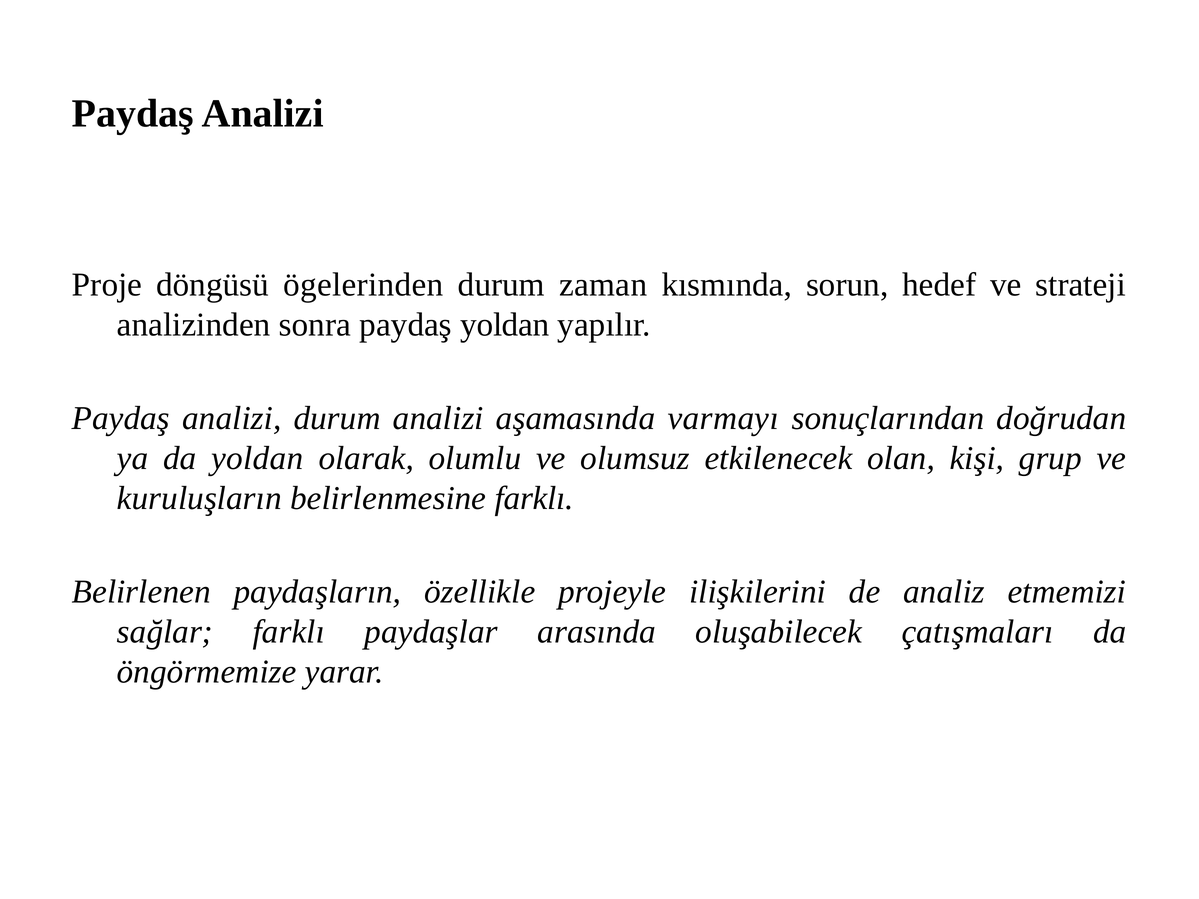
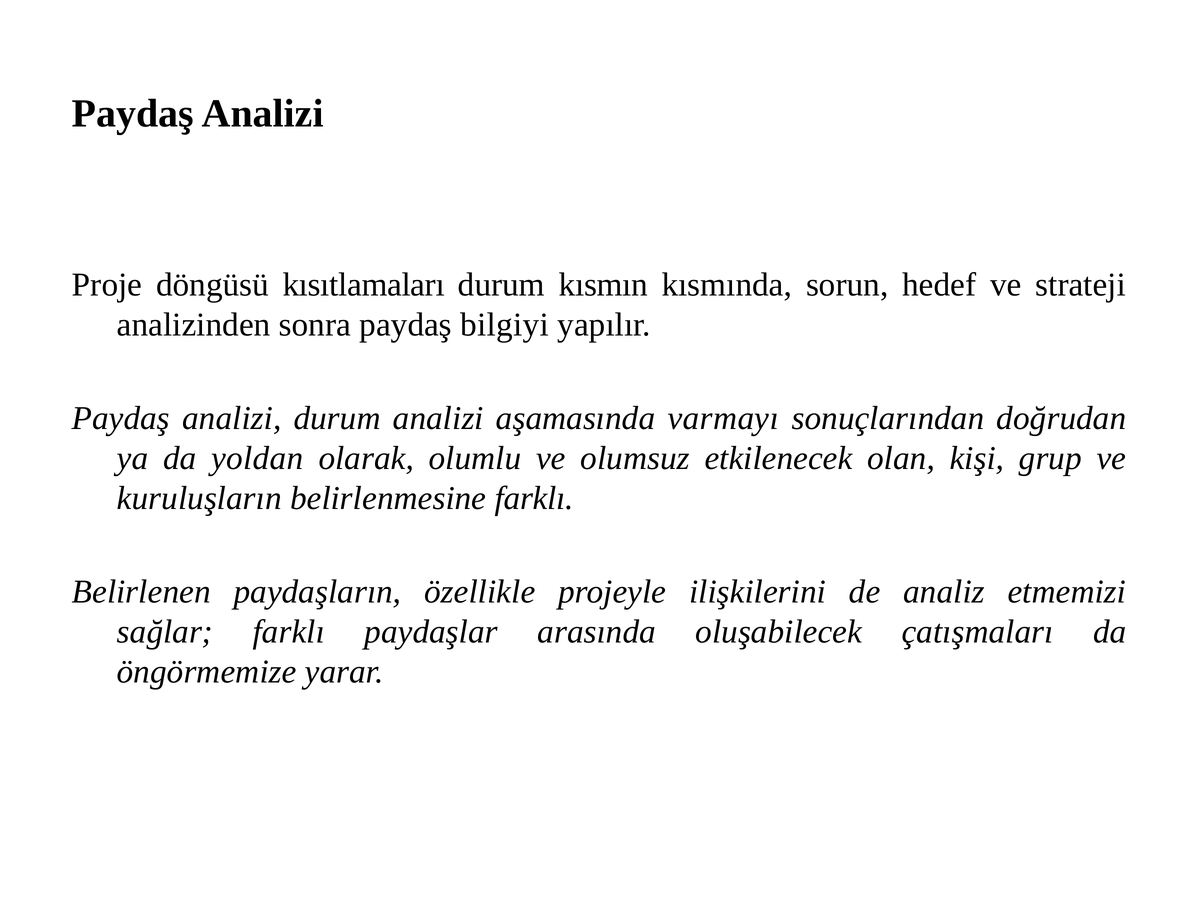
ögelerinden: ögelerinden -> kısıtlamaları
zaman: zaman -> kısmın
paydaş yoldan: yoldan -> bilgiyi
